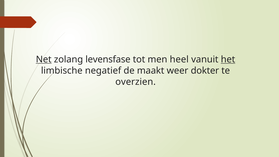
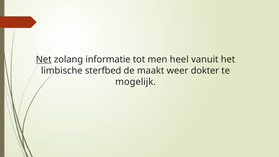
levensfase: levensfase -> informatie
het underline: present -> none
negatief: negatief -> sterfbed
overzien: overzien -> mogelijk
